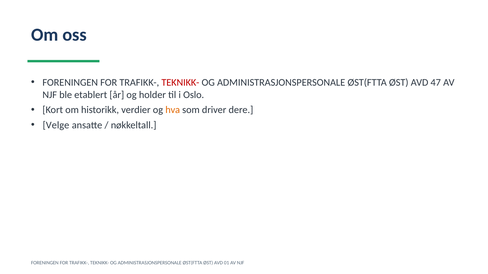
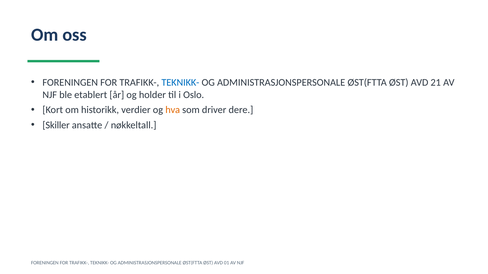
TEKNIKK- at (180, 83) colour: red -> blue
47: 47 -> 21
Velge: Velge -> Skiller
